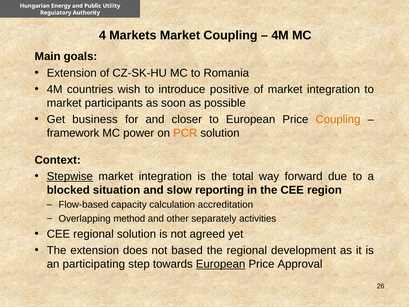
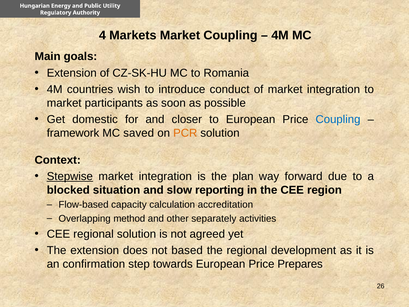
positive: positive -> conduct
business: business -> domestic
Coupling at (338, 119) colour: orange -> blue
power: power -> saved
total: total -> plan
participating: participating -> confirmation
European at (221, 264) underline: present -> none
Approval: Approval -> Prepares
